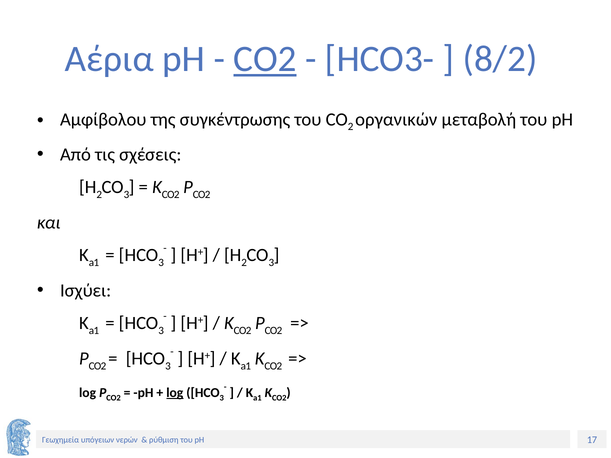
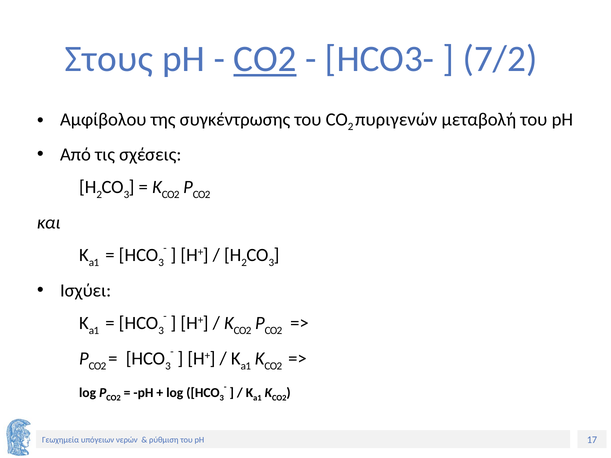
Αέρια: Αέρια -> Στους
8/2: 8/2 -> 7/2
οργανικών: οργανικών -> πυριγενών
log at (175, 393) underline: present -> none
